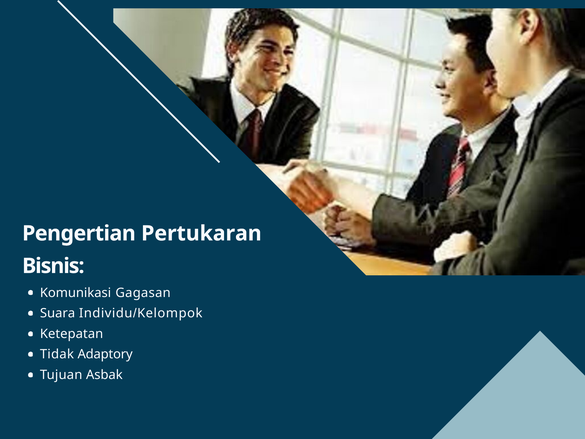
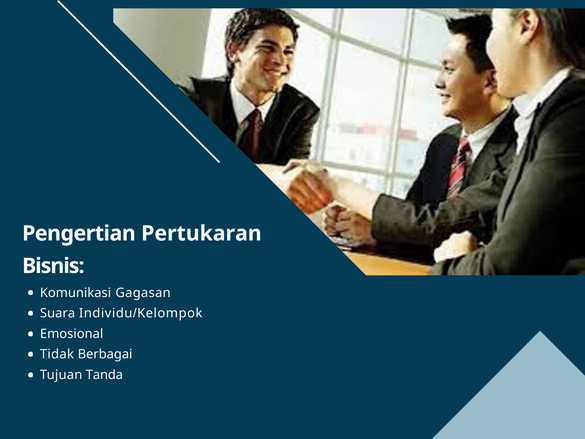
Ketepatan: Ketepatan -> Emosional
Adaptory: Adaptory -> Berbagai
Asbak: Asbak -> Tanda
